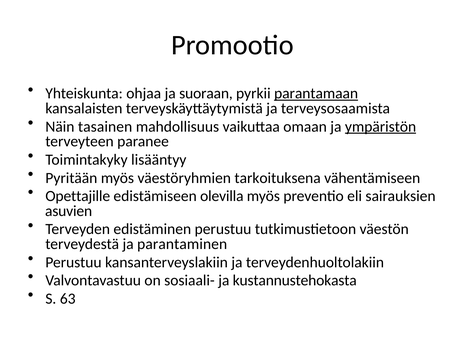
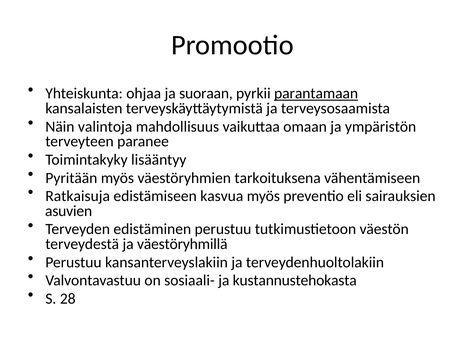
tasainen: tasainen -> valintoja
ympäristön underline: present -> none
Opettajille: Opettajille -> Ratkaisuja
olevilla: olevilla -> kasvua
parantaminen: parantaminen -> väestöryhmillä
63: 63 -> 28
